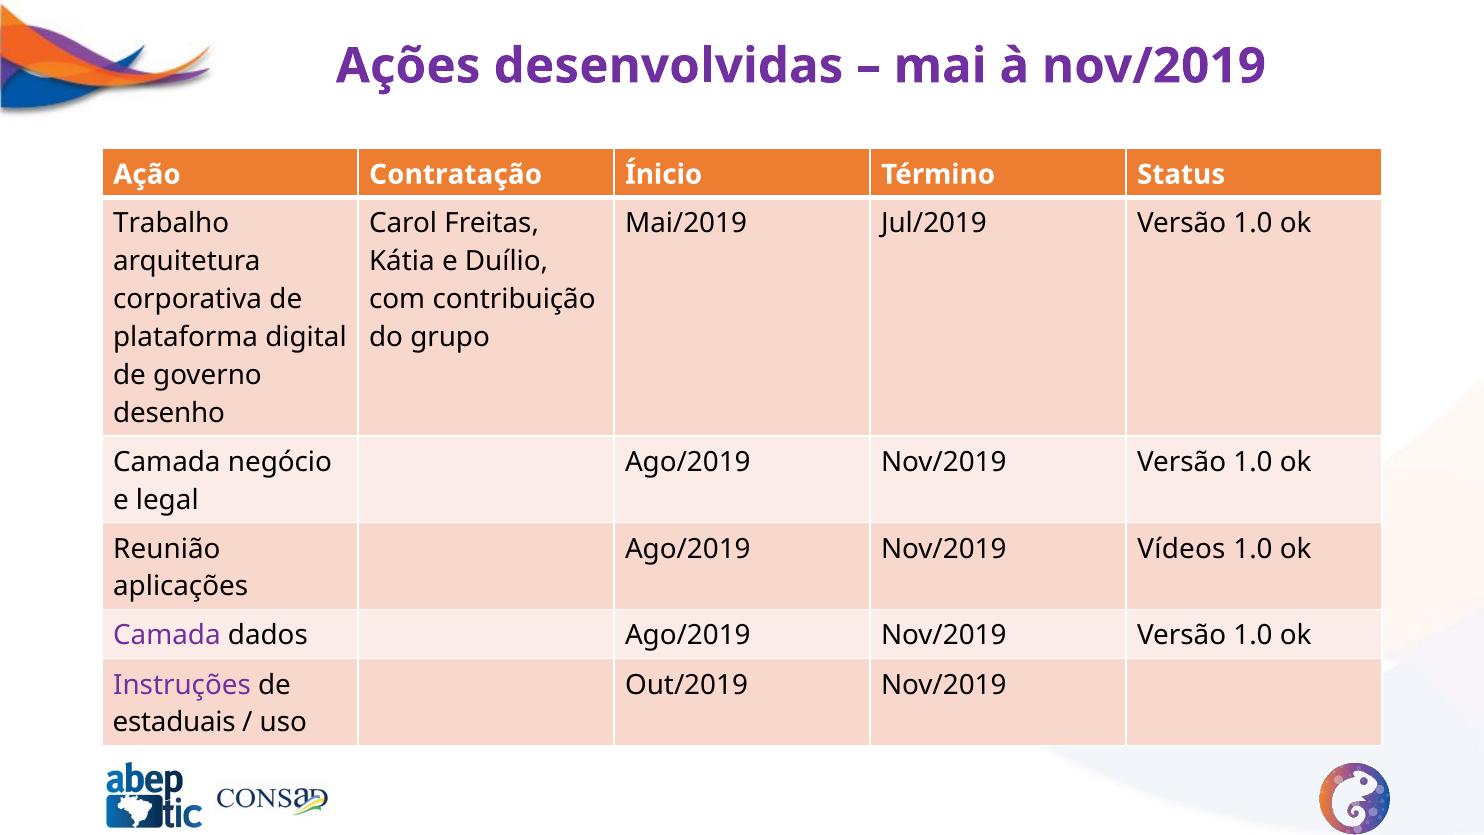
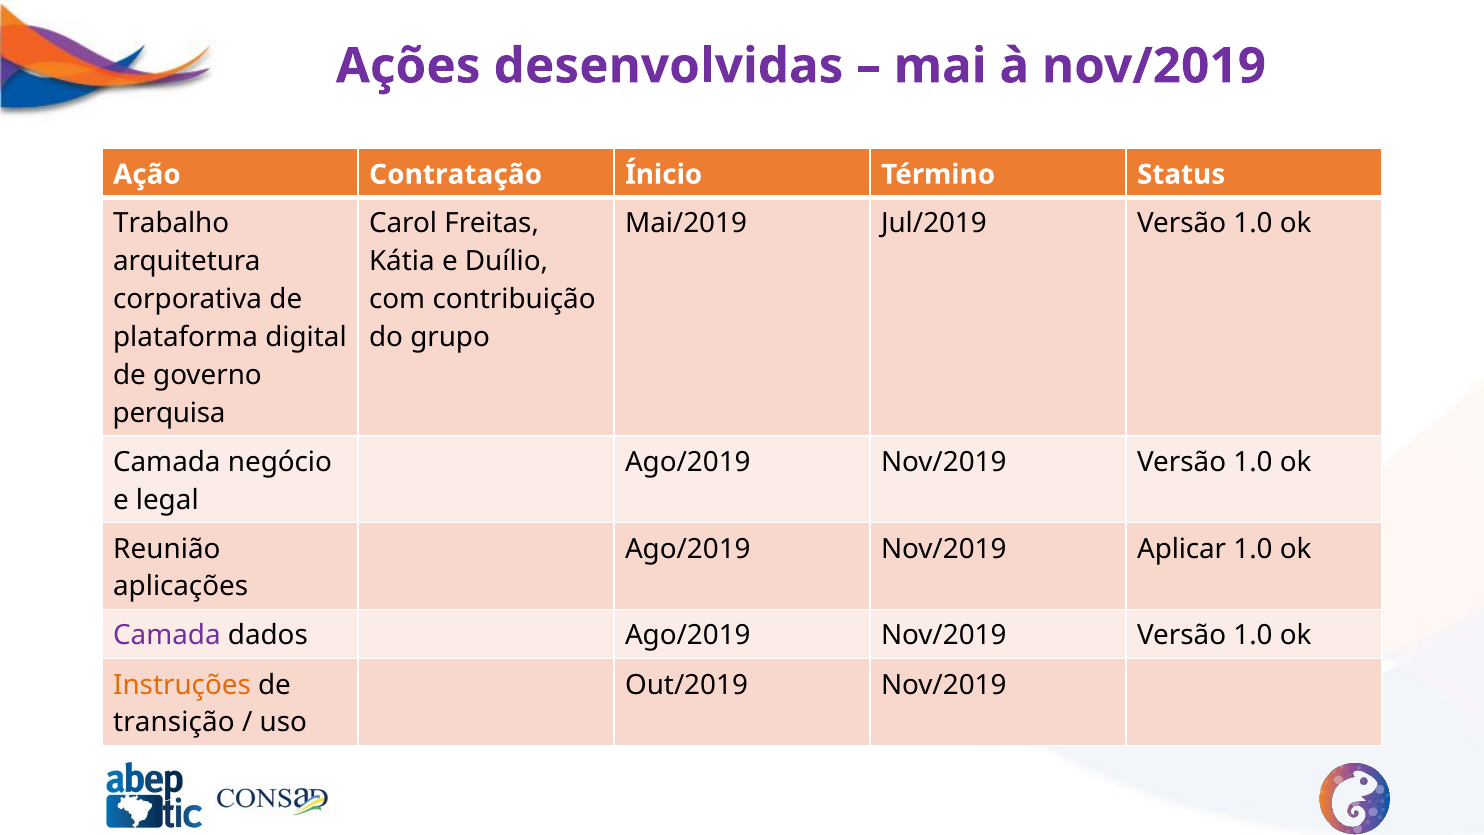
desenho: desenho -> perquisa
Vídeos: Vídeos -> Aplicar
Instruções colour: purple -> orange
estaduais: estaduais -> transição
